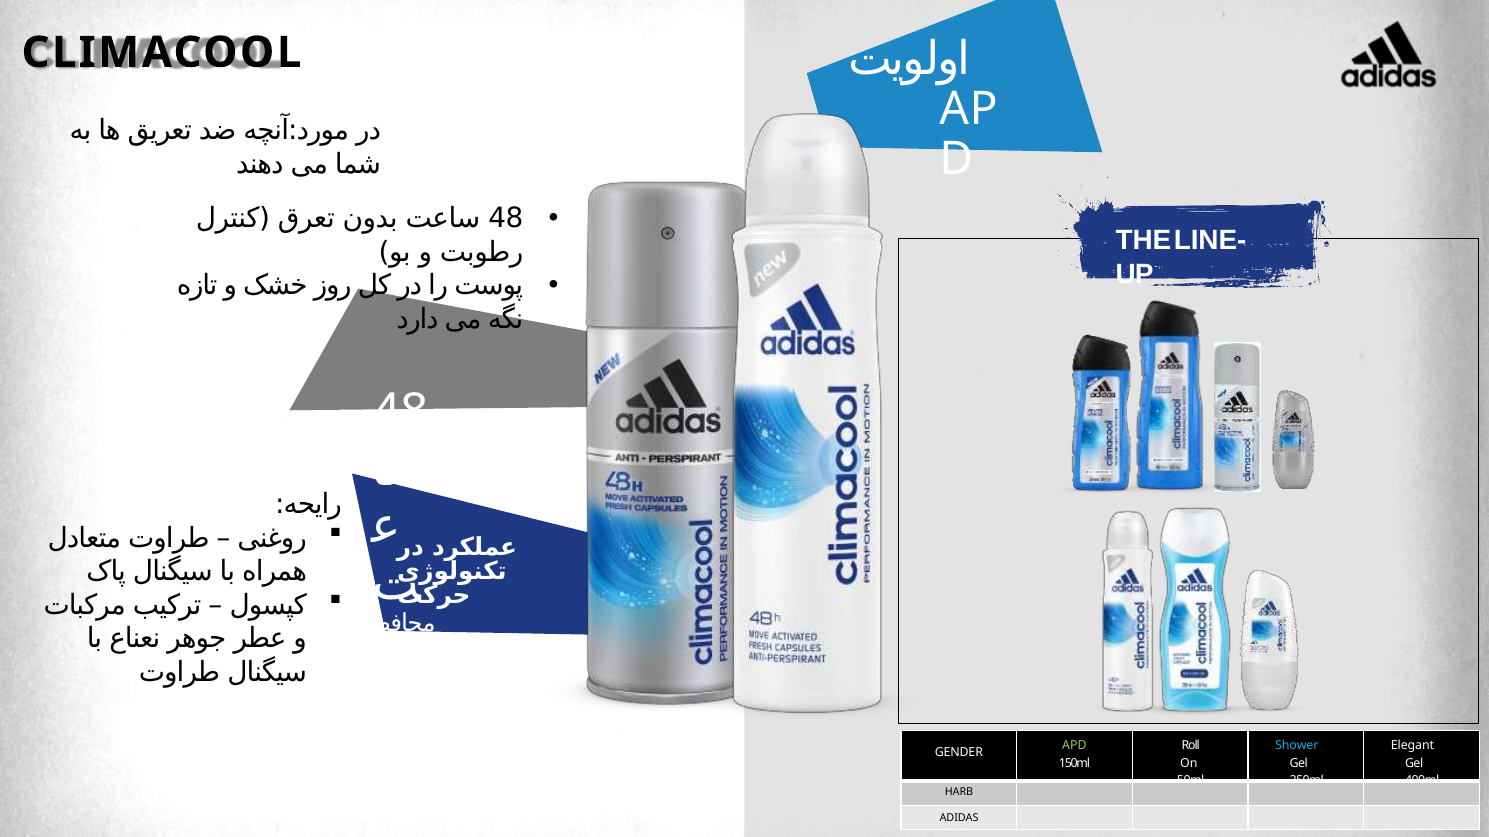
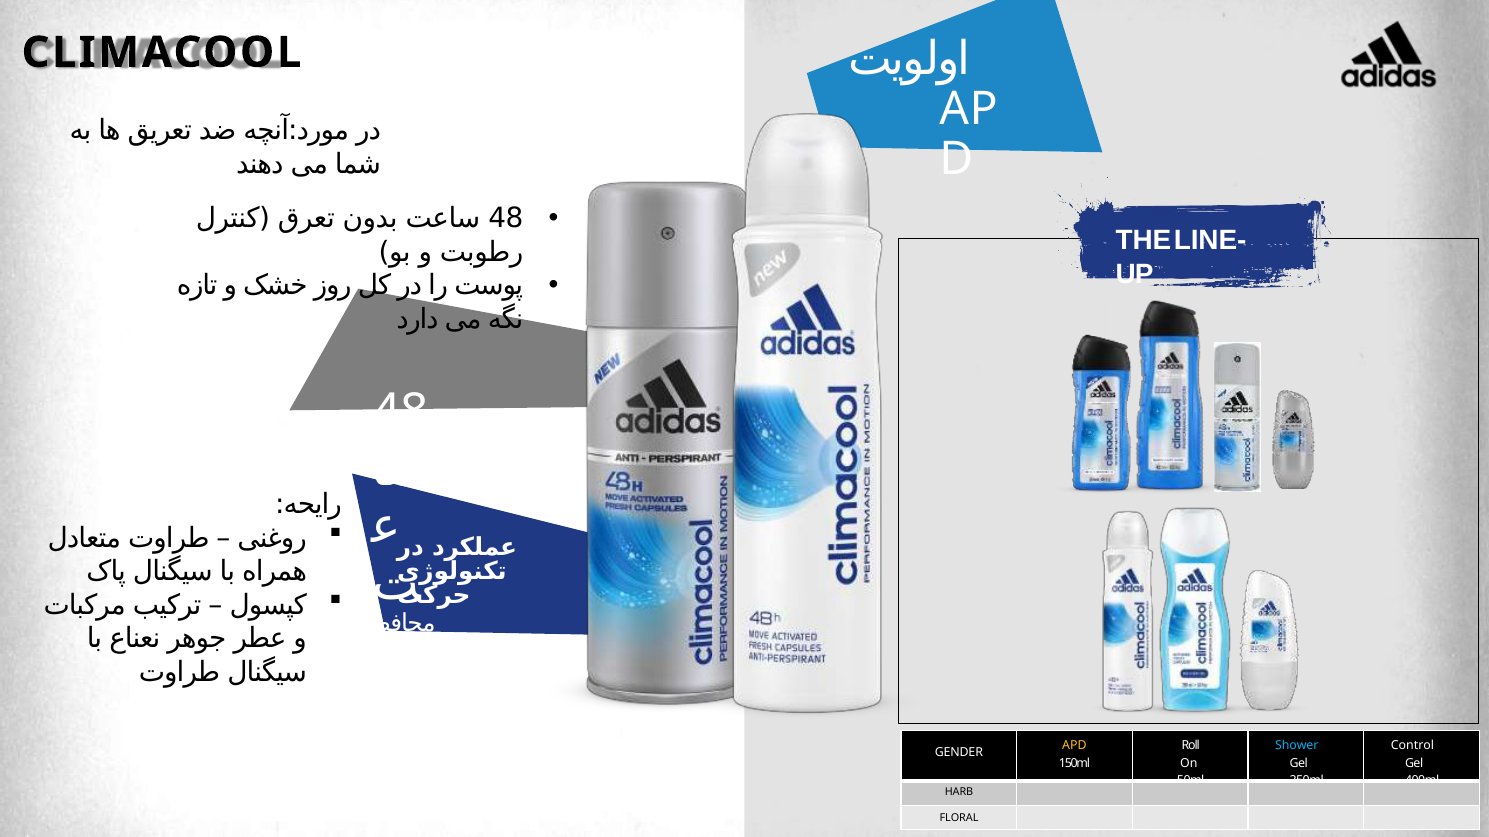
APD colour: light green -> yellow
Elegant: Elegant -> Control
ADIDAS: ADIDAS -> FLORAL
